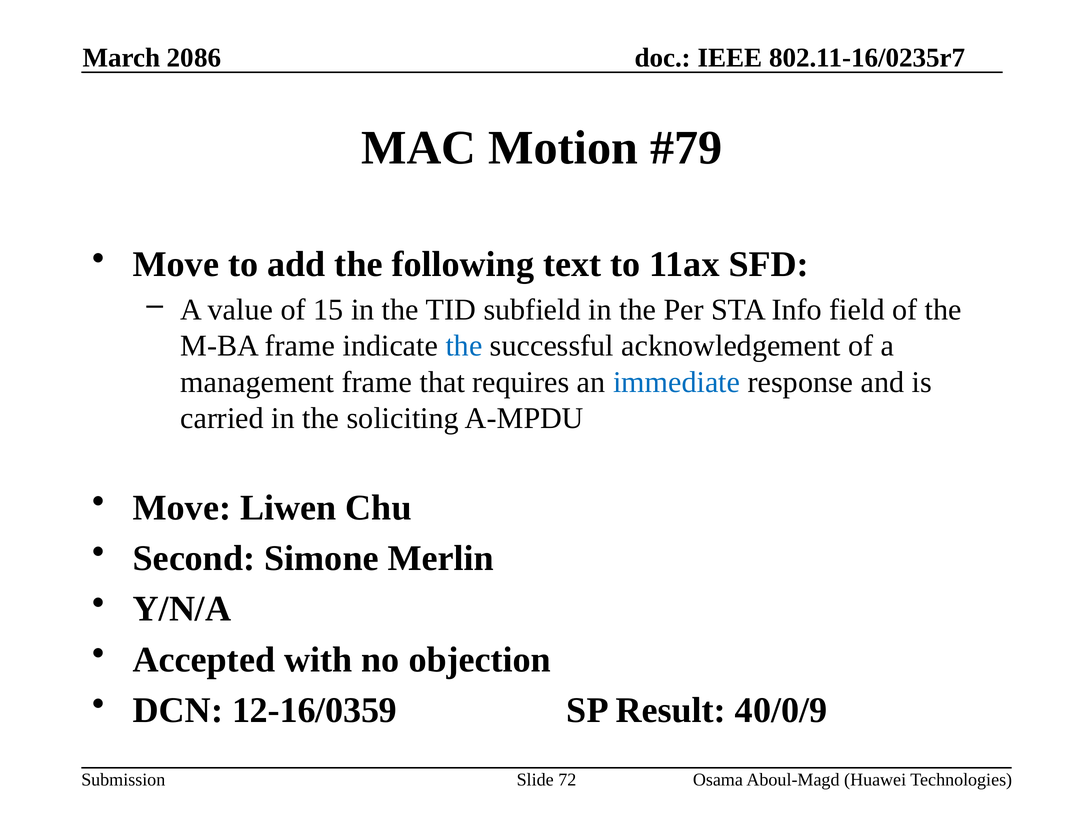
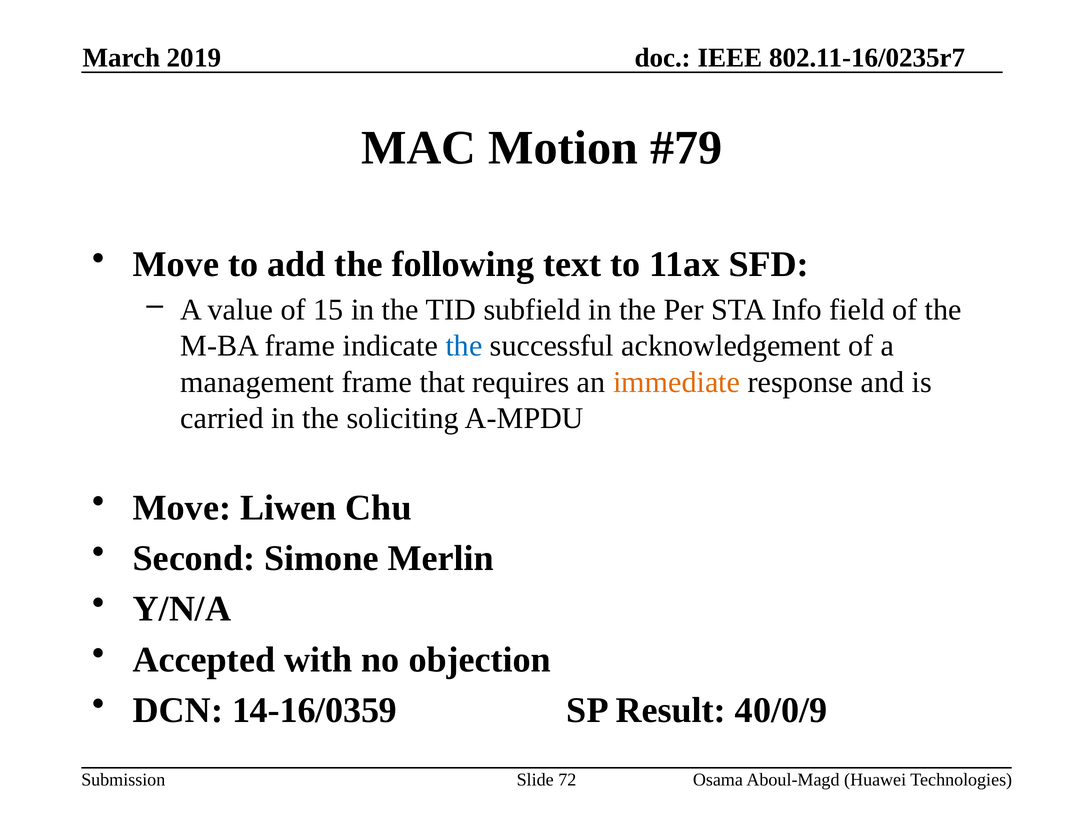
2086: 2086 -> 2019
immediate colour: blue -> orange
12-16/0359: 12-16/0359 -> 14-16/0359
